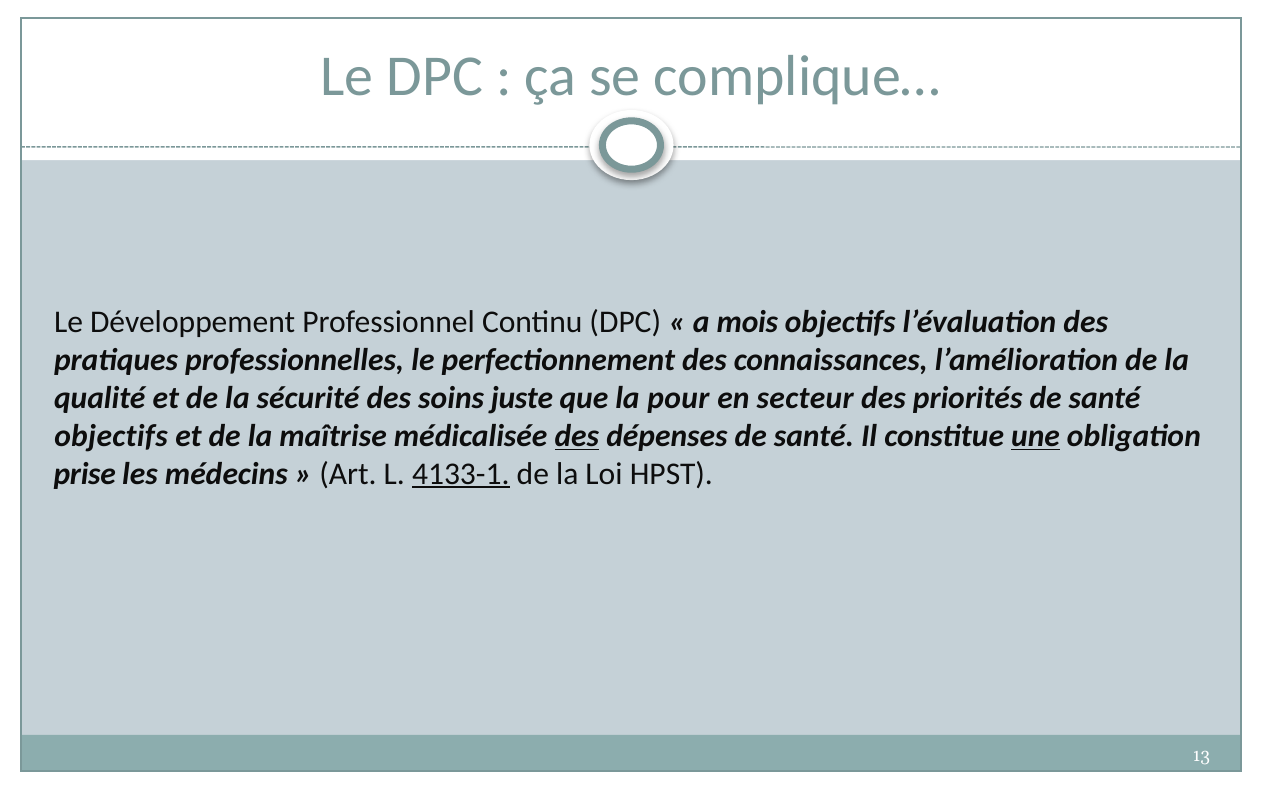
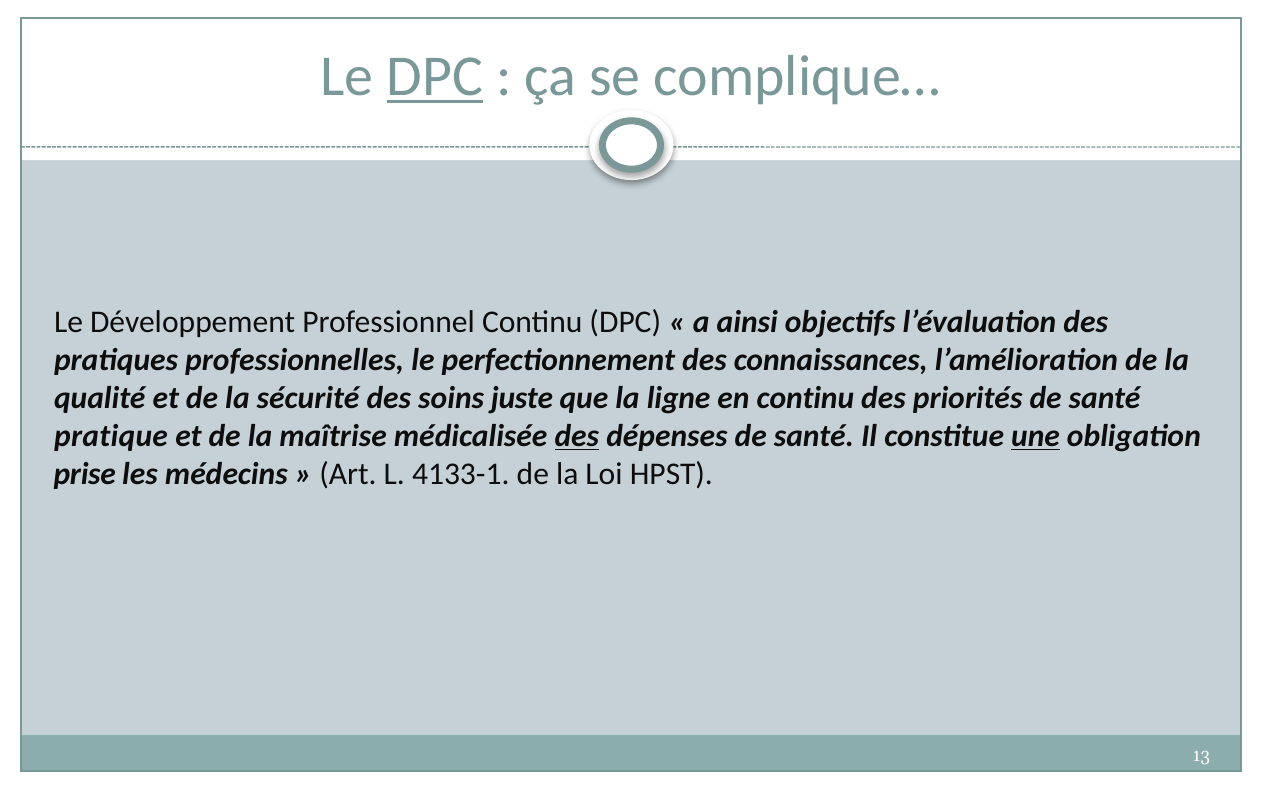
DPC at (435, 77) underline: none -> present
mois: mois -> ainsi
pour: pour -> ligne
en secteur: secteur -> continu
objectifs at (111, 436): objectifs -> pratique
4133-1 underline: present -> none
